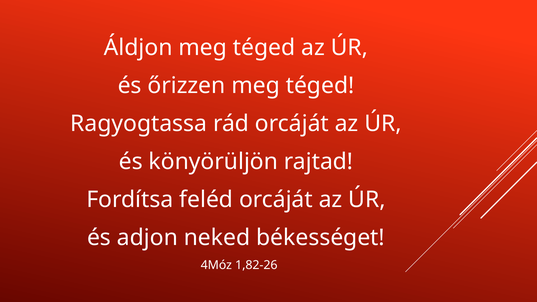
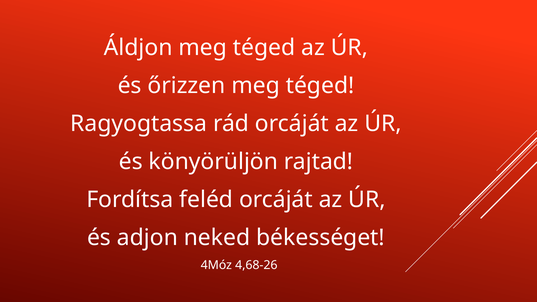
1,82-26: 1,82-26 -> 4,68-26
